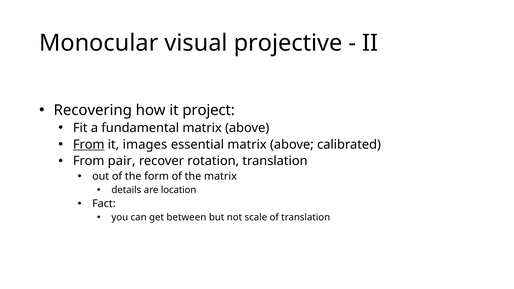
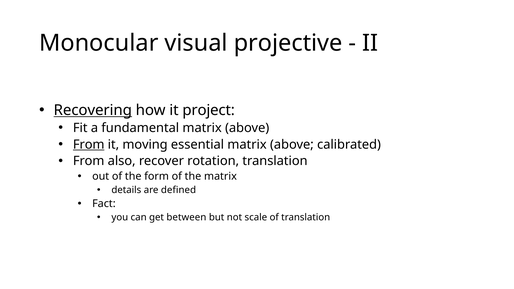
Recovering underline: none -> present
images: images -> moving
pair: pair -> also
location: location -> defined
